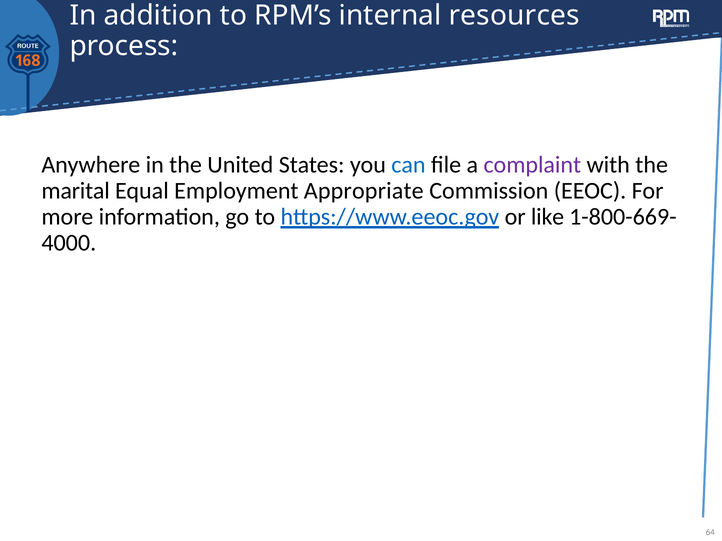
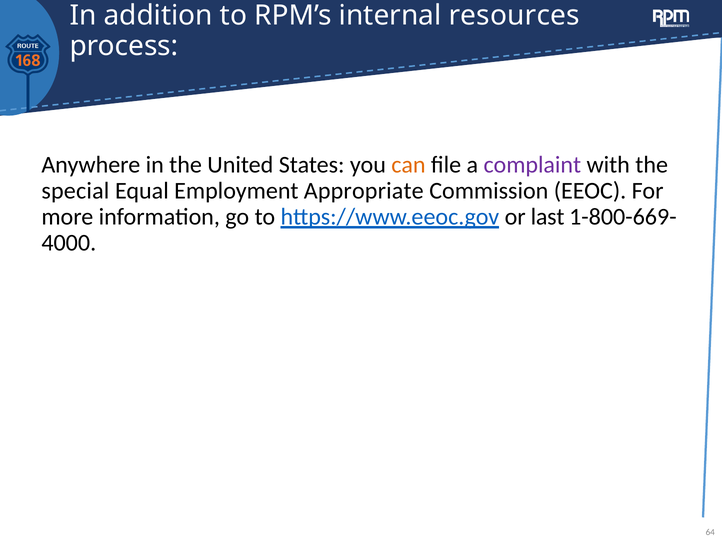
can colour: blue -> orange
marital: marital -> special
like: like -> last
